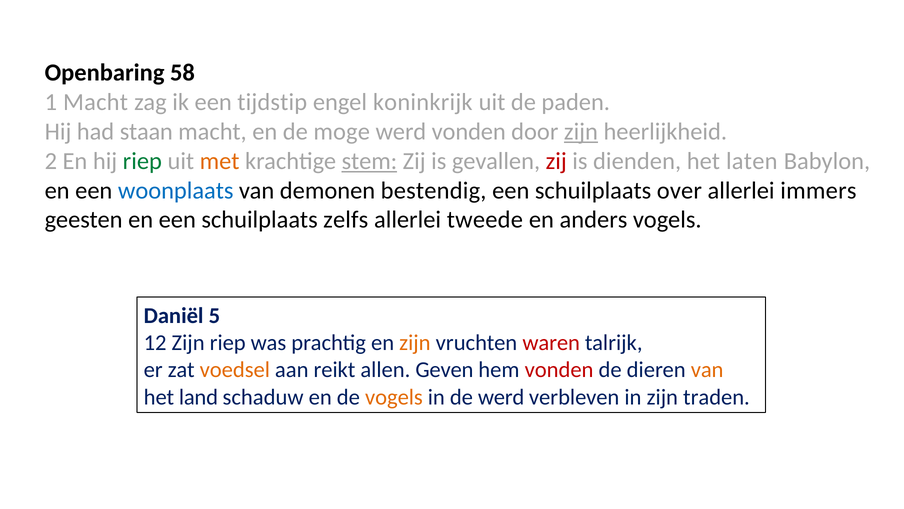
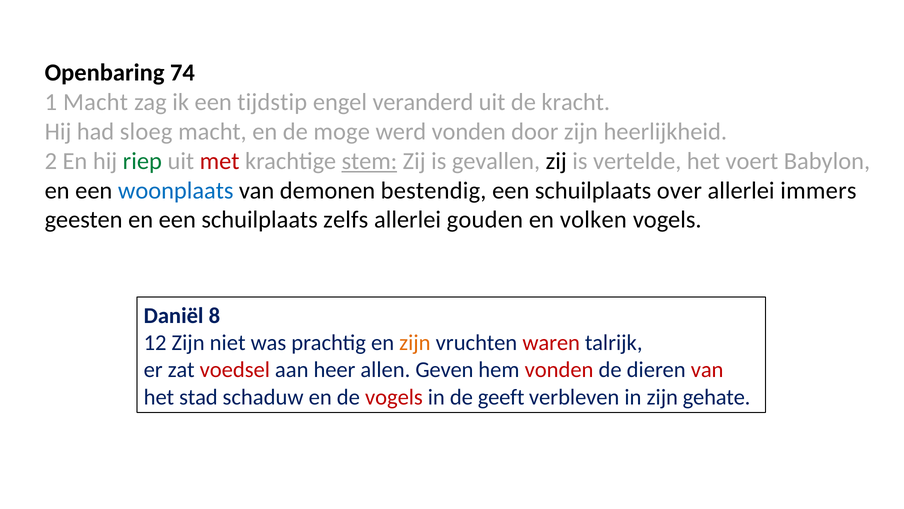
58: 58 -> 74
koninkrijk: koninkrijk -> veranderd
paden: paden -> kracht
staan: staan -> sloeg
zijn at (581, 132) underline: present -> none
met colour: orange -> red
zij at (556, 161) colour: red -> black
dienden: dienden -> vertelde
laten: laten -> voert
tweede: tweede -> gouden
anders: anders -> volken
5: 5 -> 8
Zijn riep: riep -> niet
voedsel colour: orange -> red
reikt: reikt -> heer
van at (707, 370) colour: orange -> red
land: land -> stad
vogels at (394, 397) colour: orange -> red
de werd: werd -> geeft
traden: traden -> gehate
